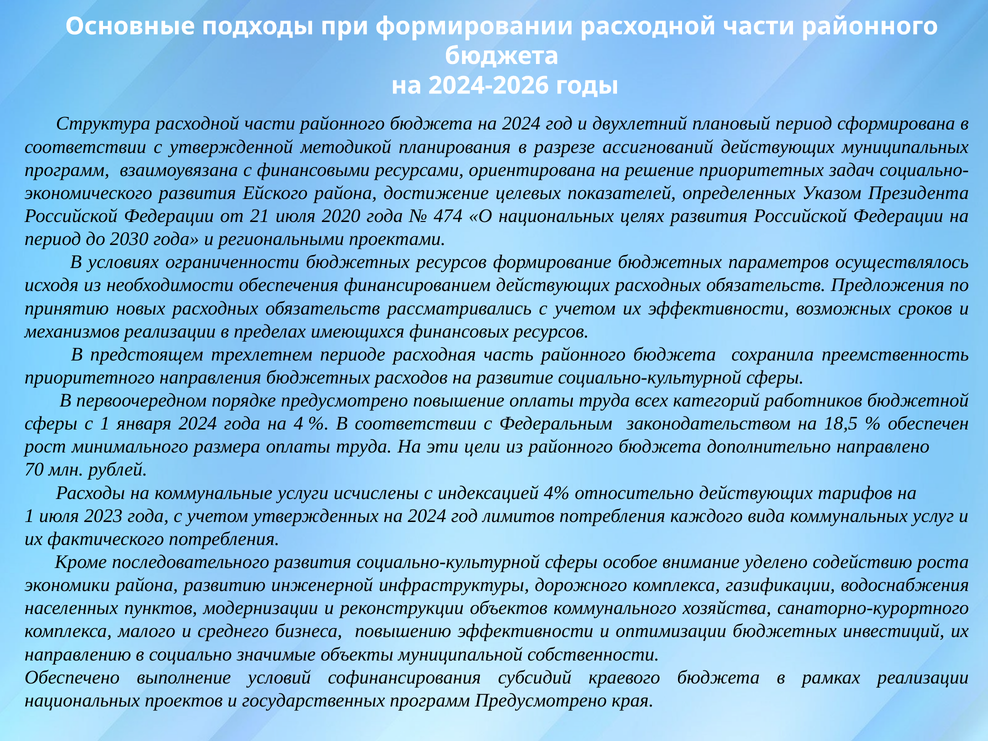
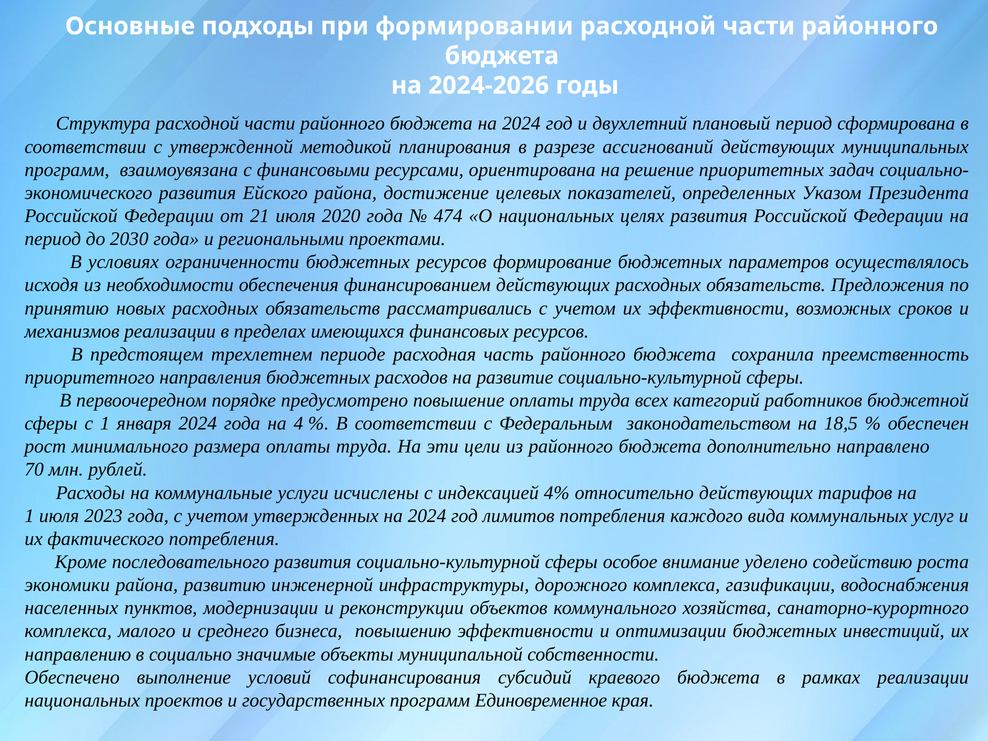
программ Предусмотрено: Предусмотрено -> Единовременное
